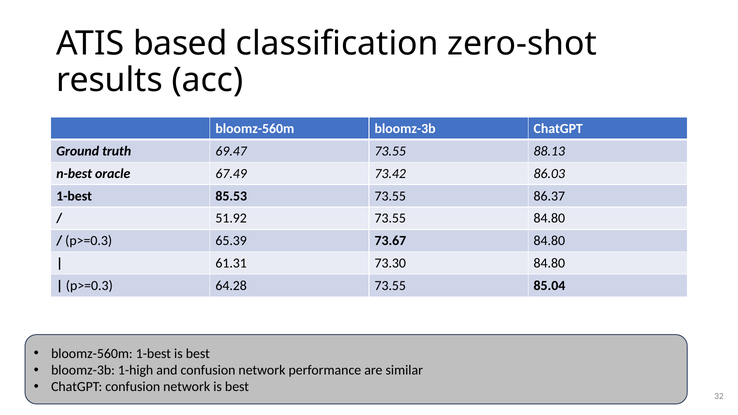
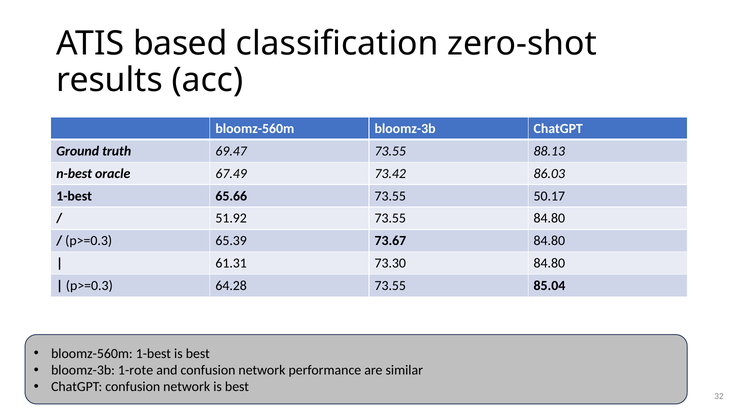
85.53: 85.53 -> 65.66
86.37: 86.37 -> 50.17
1-high: 1-high -> 1-rote
